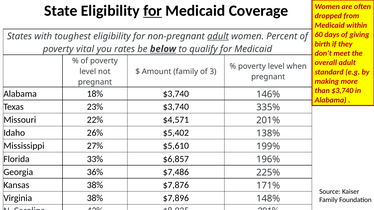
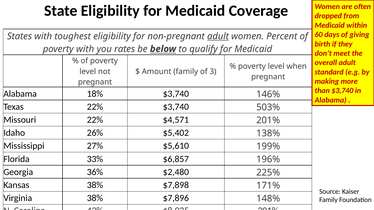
for at (153, 11) underline: present -> none
poverty vital: vital -> with
Texas 23%: 23% -> 22%
335%: 335% -> 503%
$7,486: $7,486 -> $2,480
$7,876: $7,876 -> $7,898
